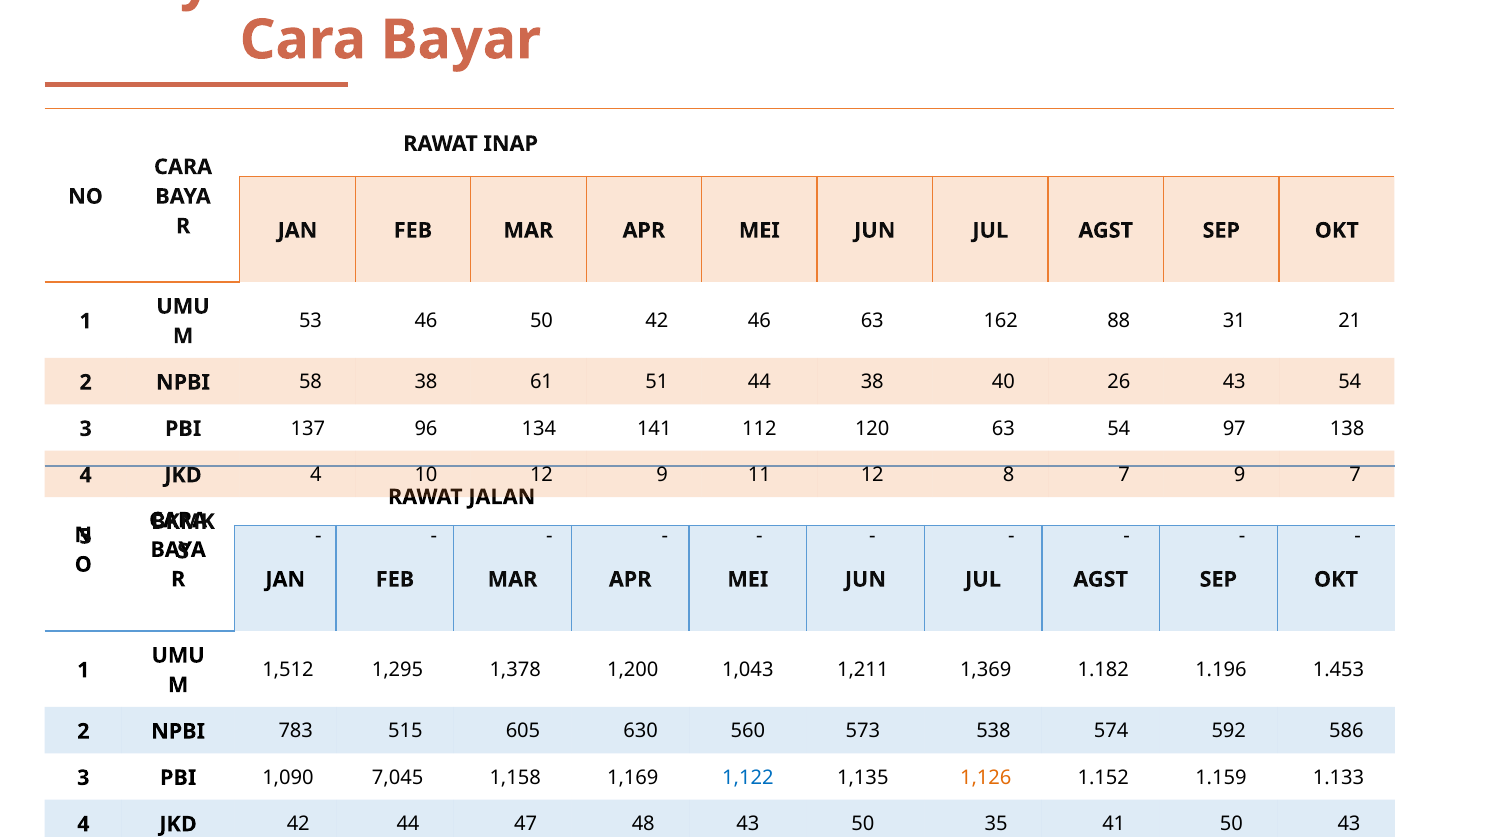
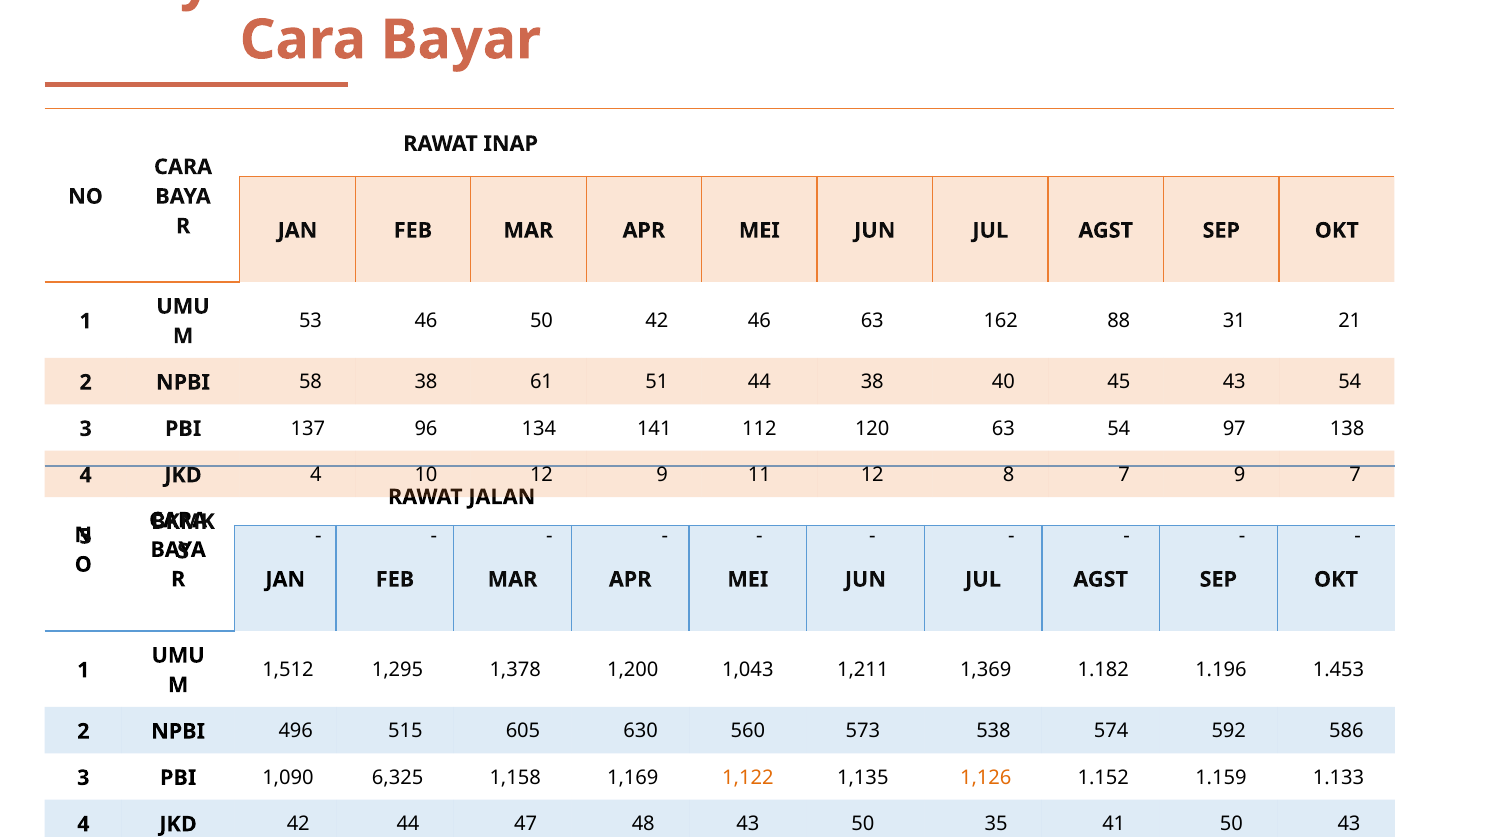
26: 26 -> 45
783: 783 -> 496
7,045: 7,045 -> 6,325
1,122 colour: blue -> orange
